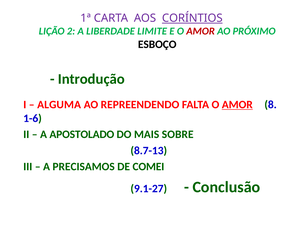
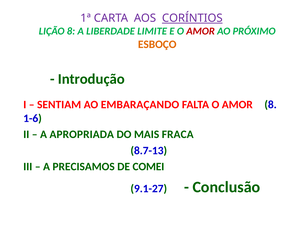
LIÇÃO 2: 2 -> 8
ESBOÇO colour: black -> orange
ALGUMA: ALGUMA -> SENTIAM
REPREENDENDO: REPREENDENDO -> EMBARAÇANDO
AMOR at (237, 105) underline: present -> none
APOSTOLADO: APOSTOLADO -> APROPRIADA
SOBRE: SOBRE -> FRACA
